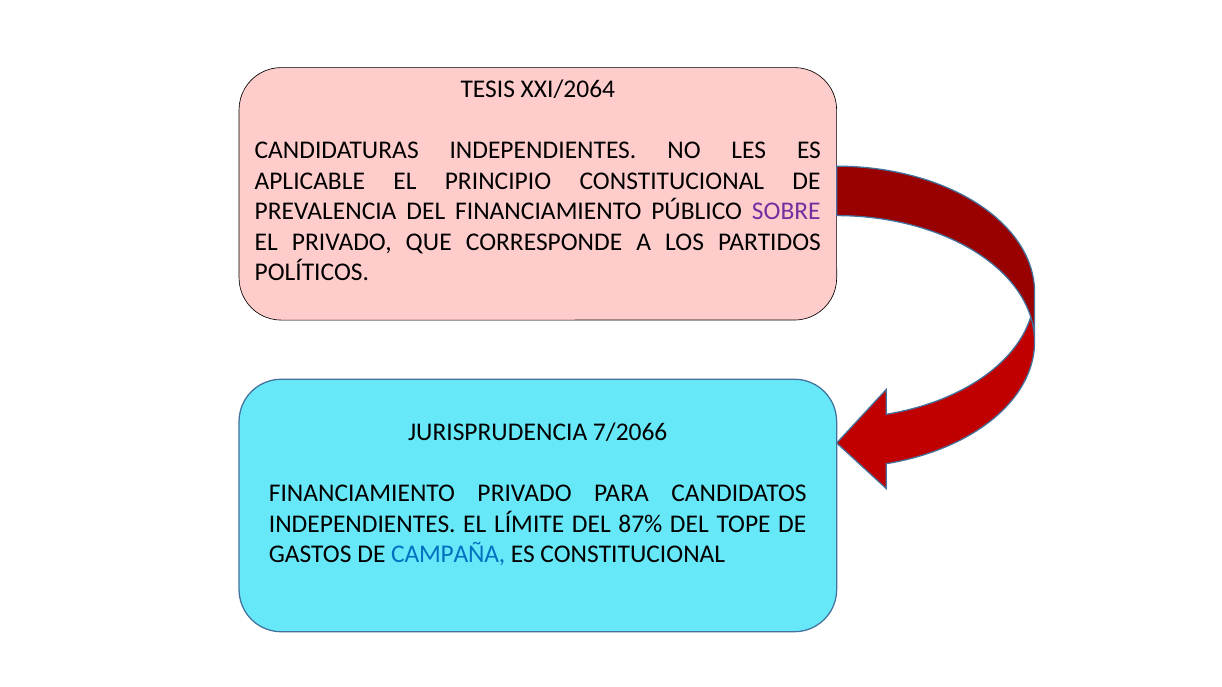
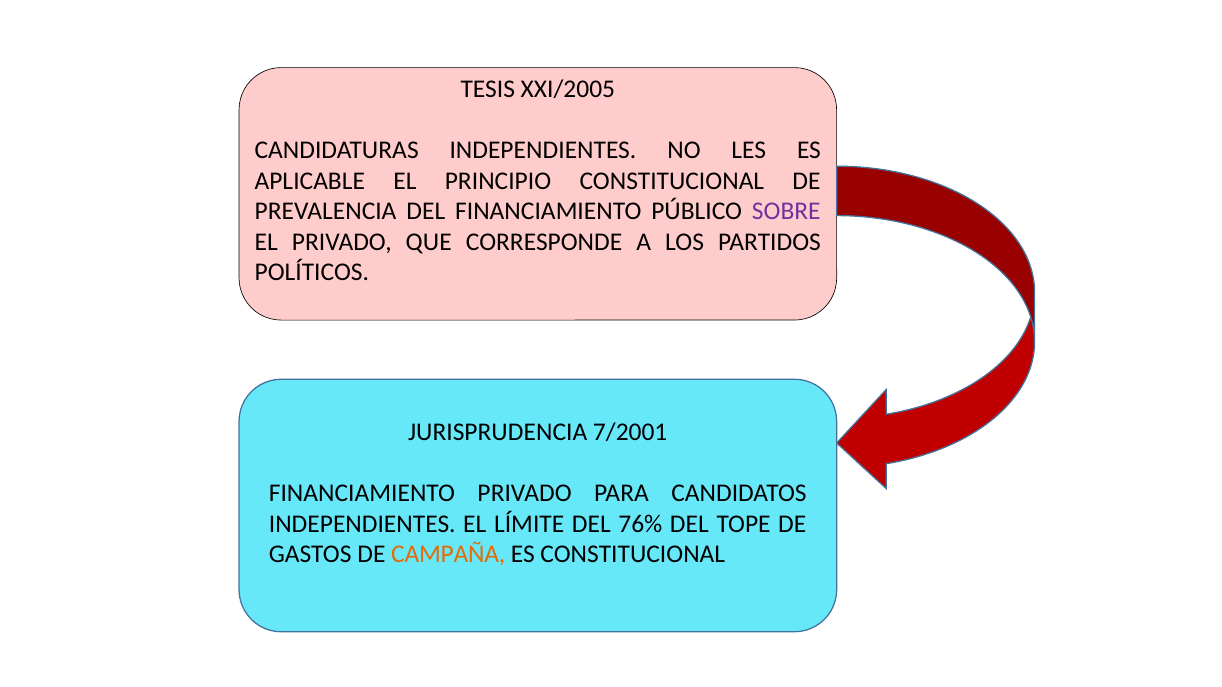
XXI/2064: XXI/2064 -> XXI/2005
7/2066: 7/2066 -> 7/2001
87%: 87% -> 76%
CAMPAÑA colour: blue -> orange
